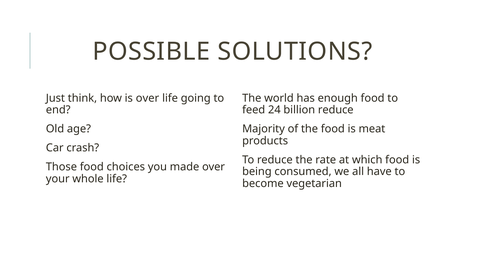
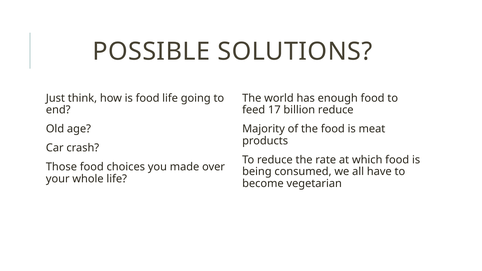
is over: over -> food
24: 24 -> 17
